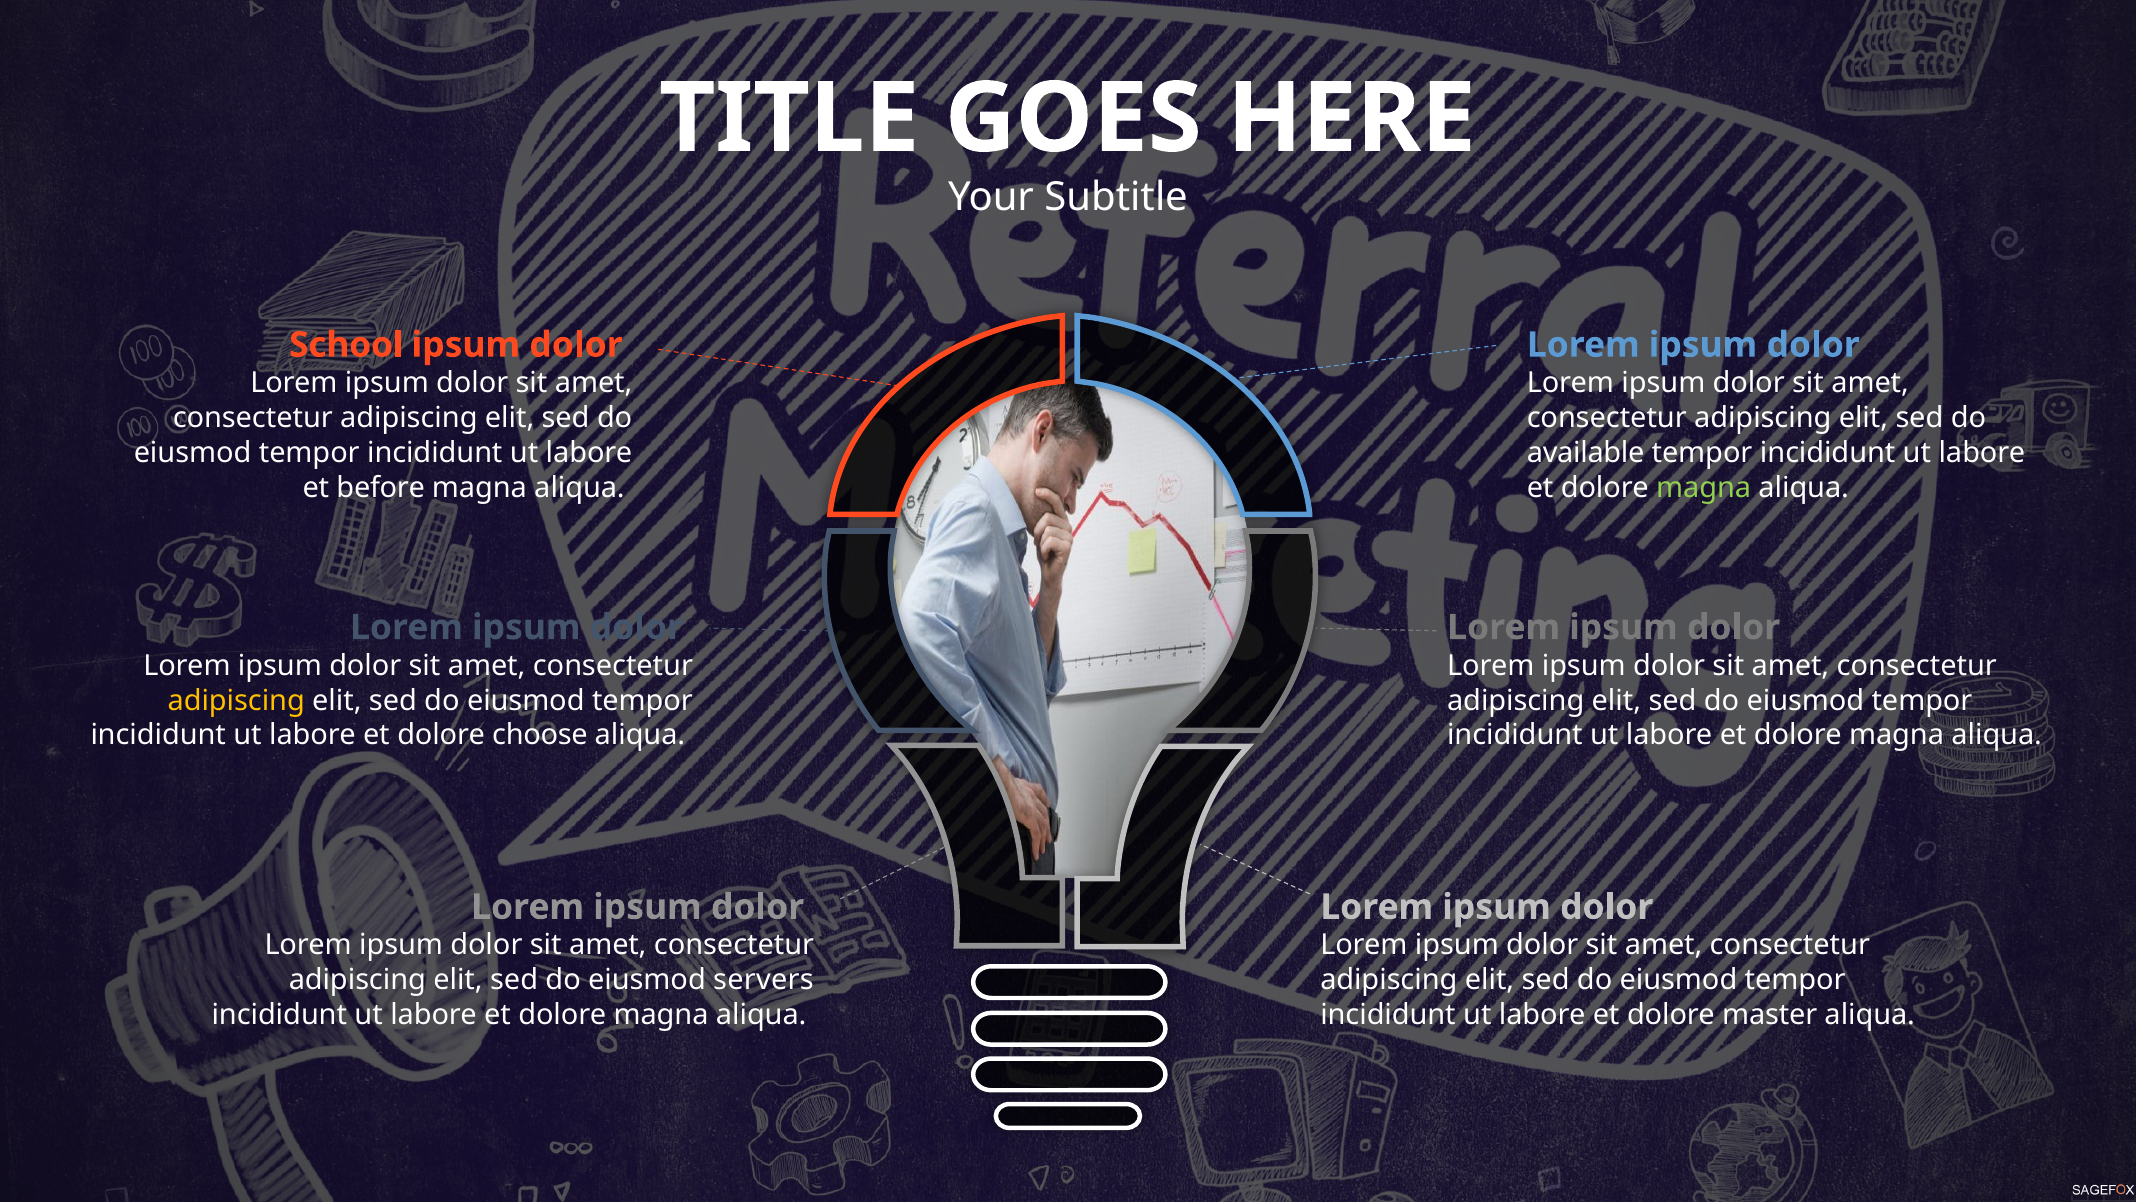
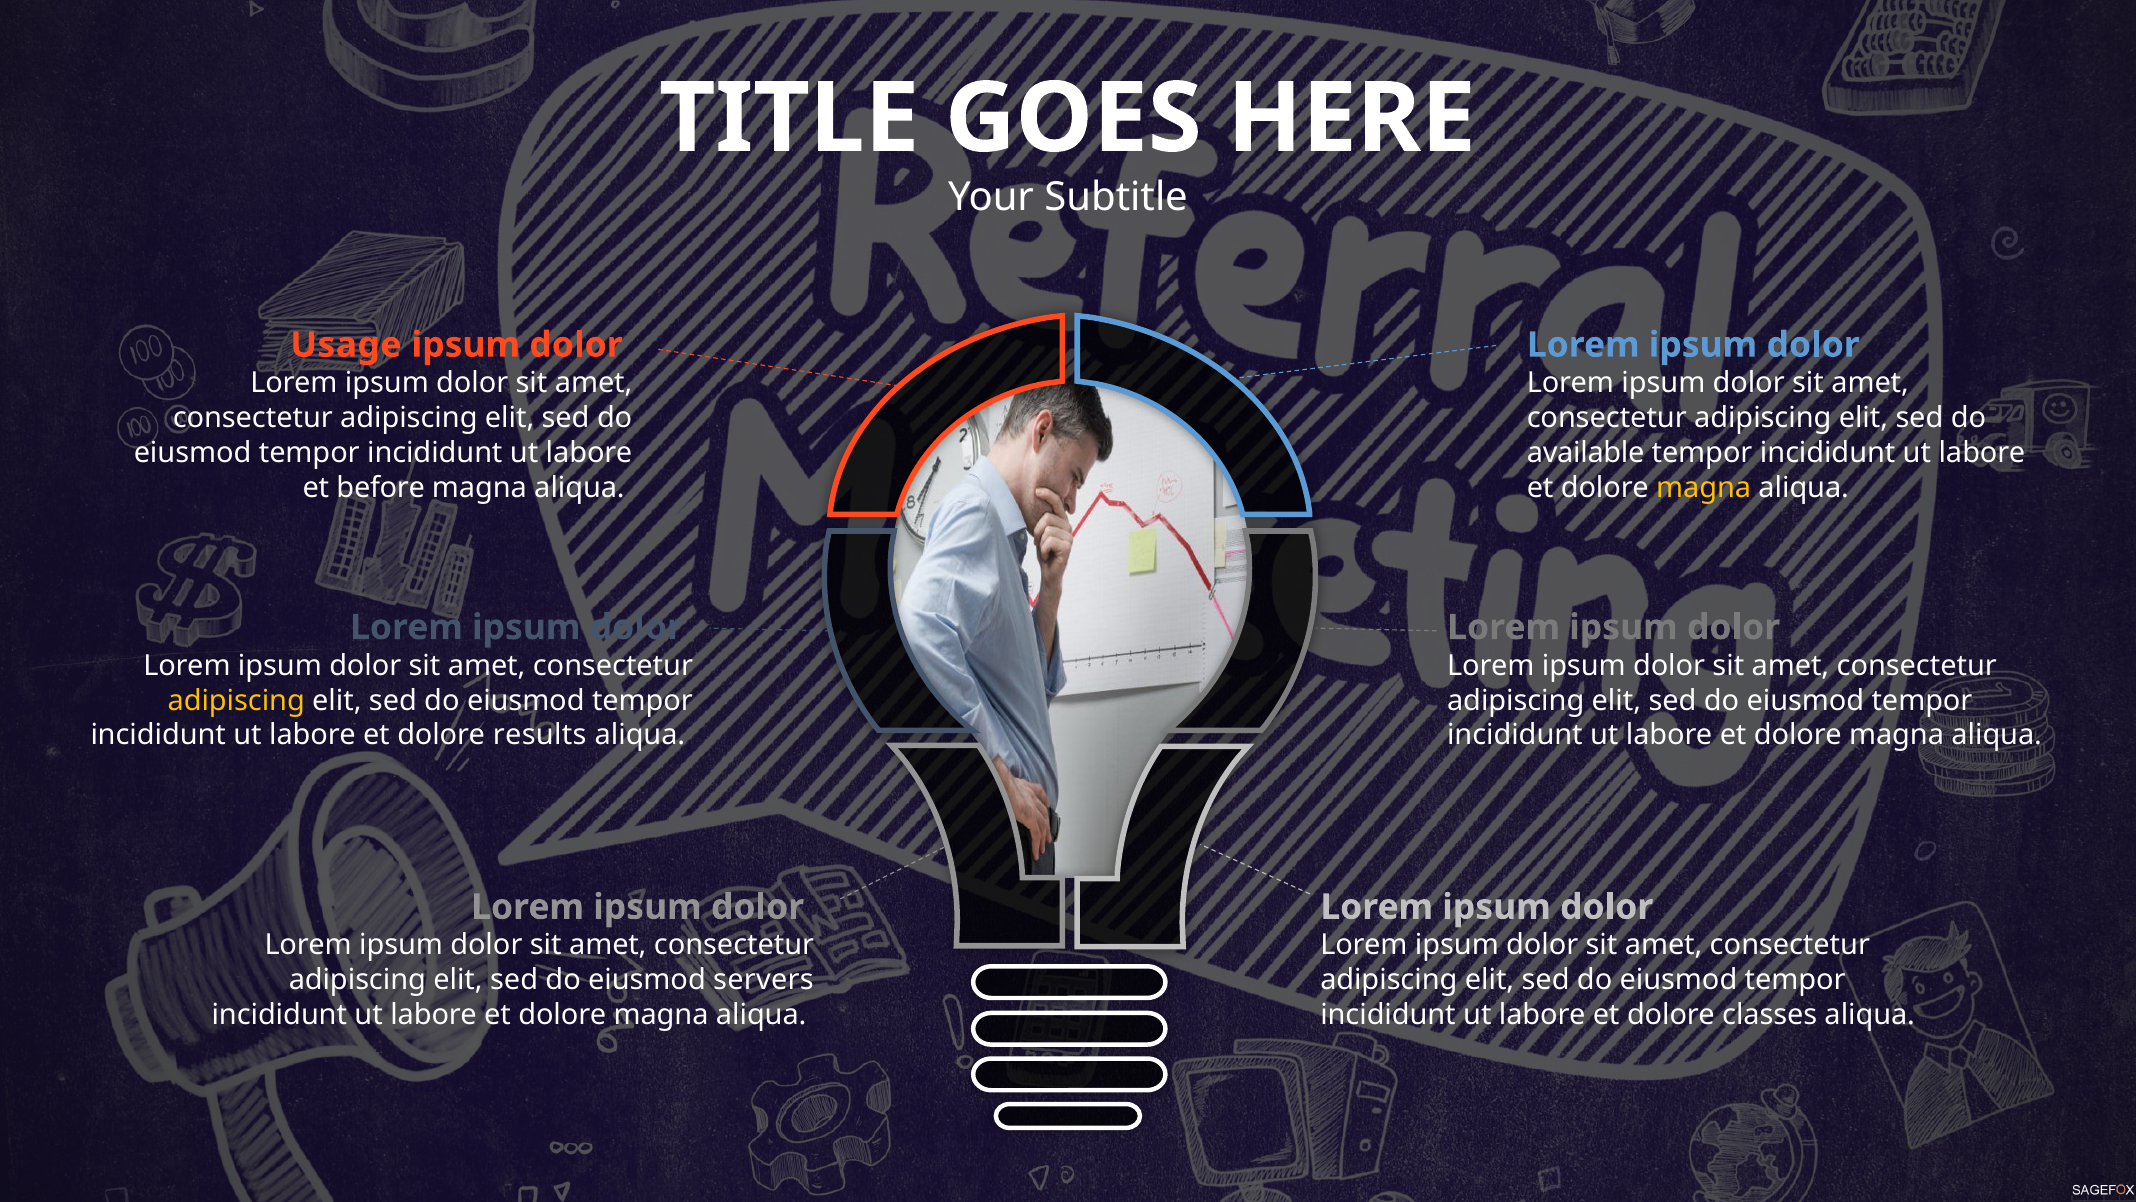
School: School -> Usage
magna at (1704, 487) colour: light green -> yellow
choose: choose -> results
master: master -> classes
